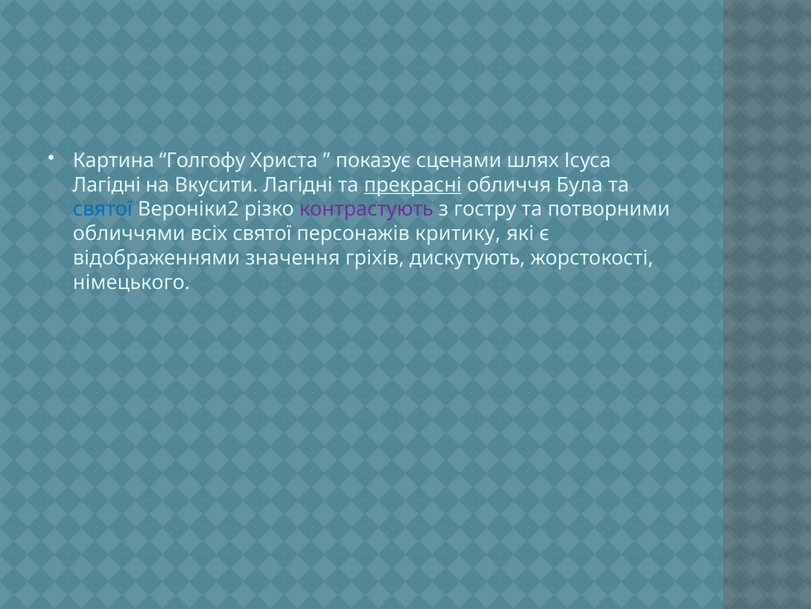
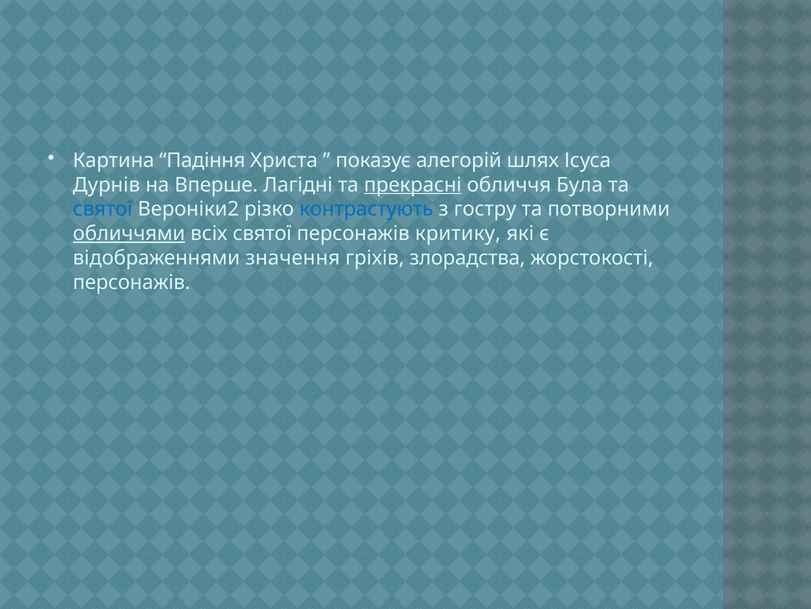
Голгофу: Голгофу -> Падіння
сценами: сценами -> алегорій
Лагідні at (107, 185): Лагідні -> Дурнів
Вкусити: Вкусити -> Вперше
контрастують colour: purple -> blue
обличчями underline: none -> present
дискутують: дискутують -> злорадства
німецького at (131, 282): німецького -> персонажів
